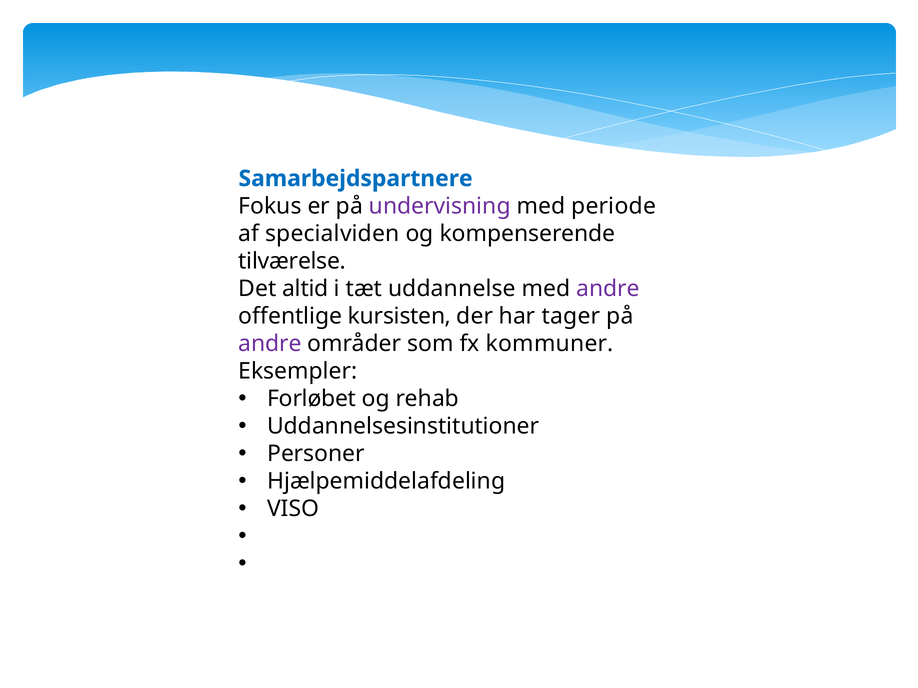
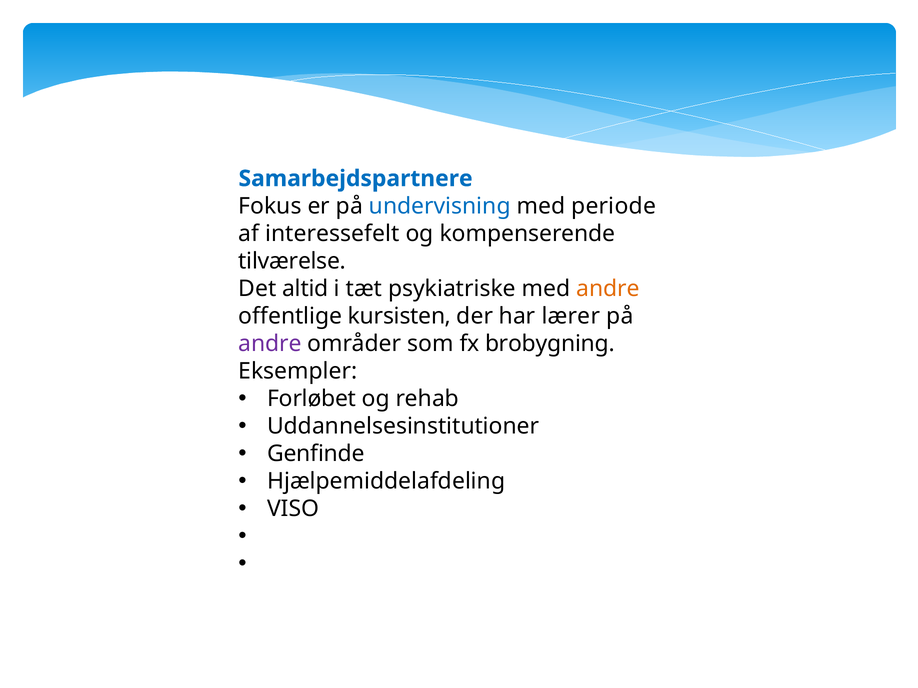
undervisning colour: purple -> blue
specialviden: specialviden -> interessefelt
uddannelse: uddannelse -> psykiatriske
andre at (608, 289) colour: purple -> orange
tager: tager -> lærer
kommuner: kommuner -> brobygning
Personer: Personer -> Genfinde
